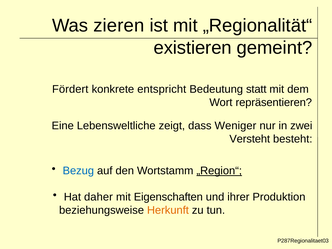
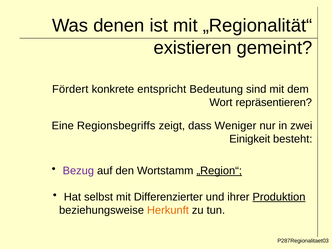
zieren: zieren -> denen
statt: statt -> sind
Lebensweltliche: Lebensweltliche -> Regionsbegriffs
Versteht: Versteht -> Einigkeit
Bezug colour: blue -> purple
daher: daher -> selbst
Eigenschaften: Eigenschaften -> Differenzierter
Produktion underline: none -> present
